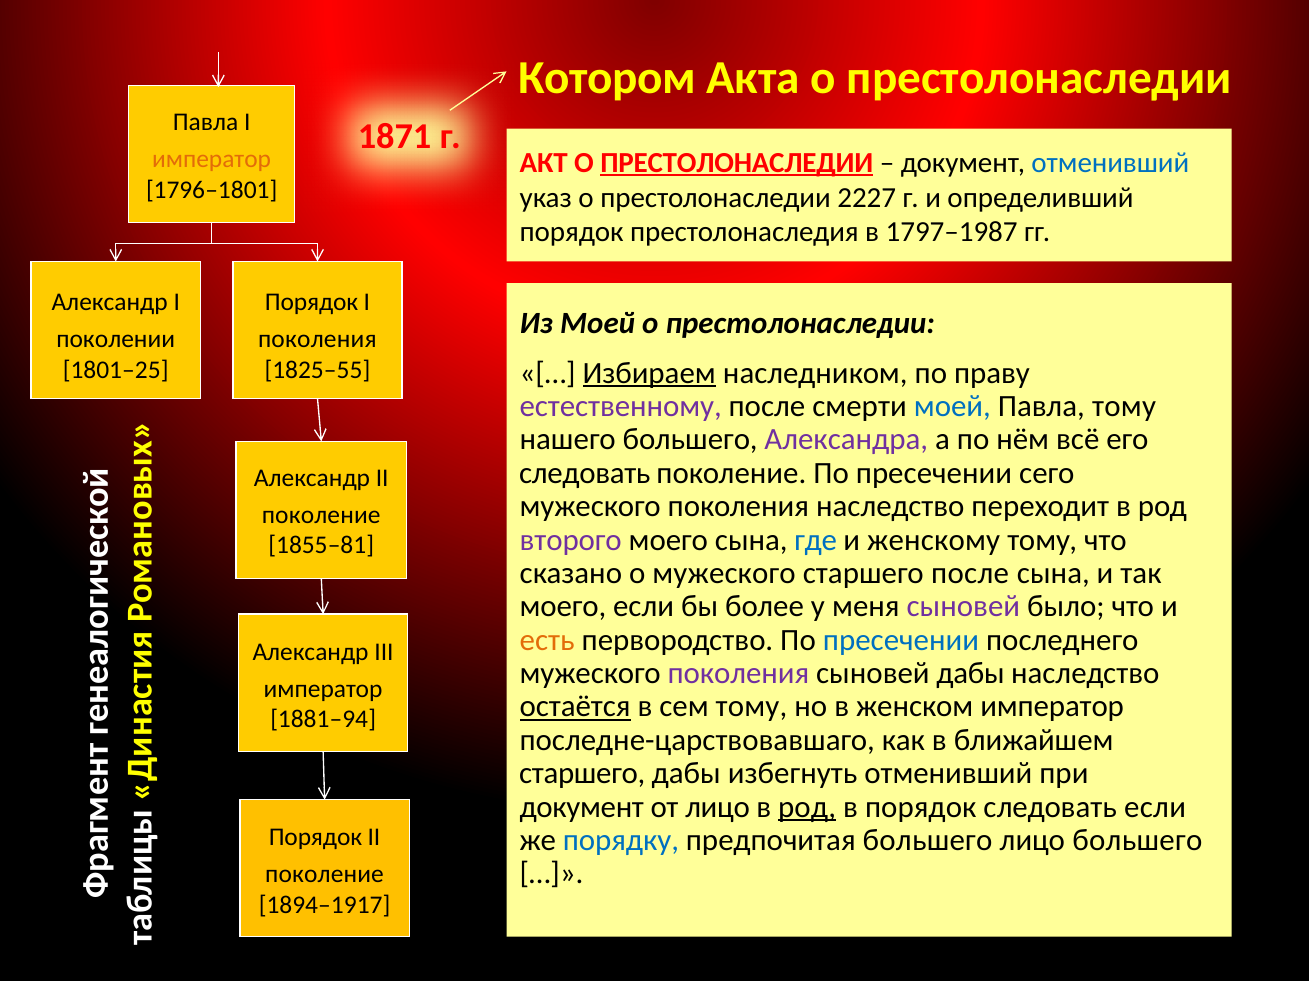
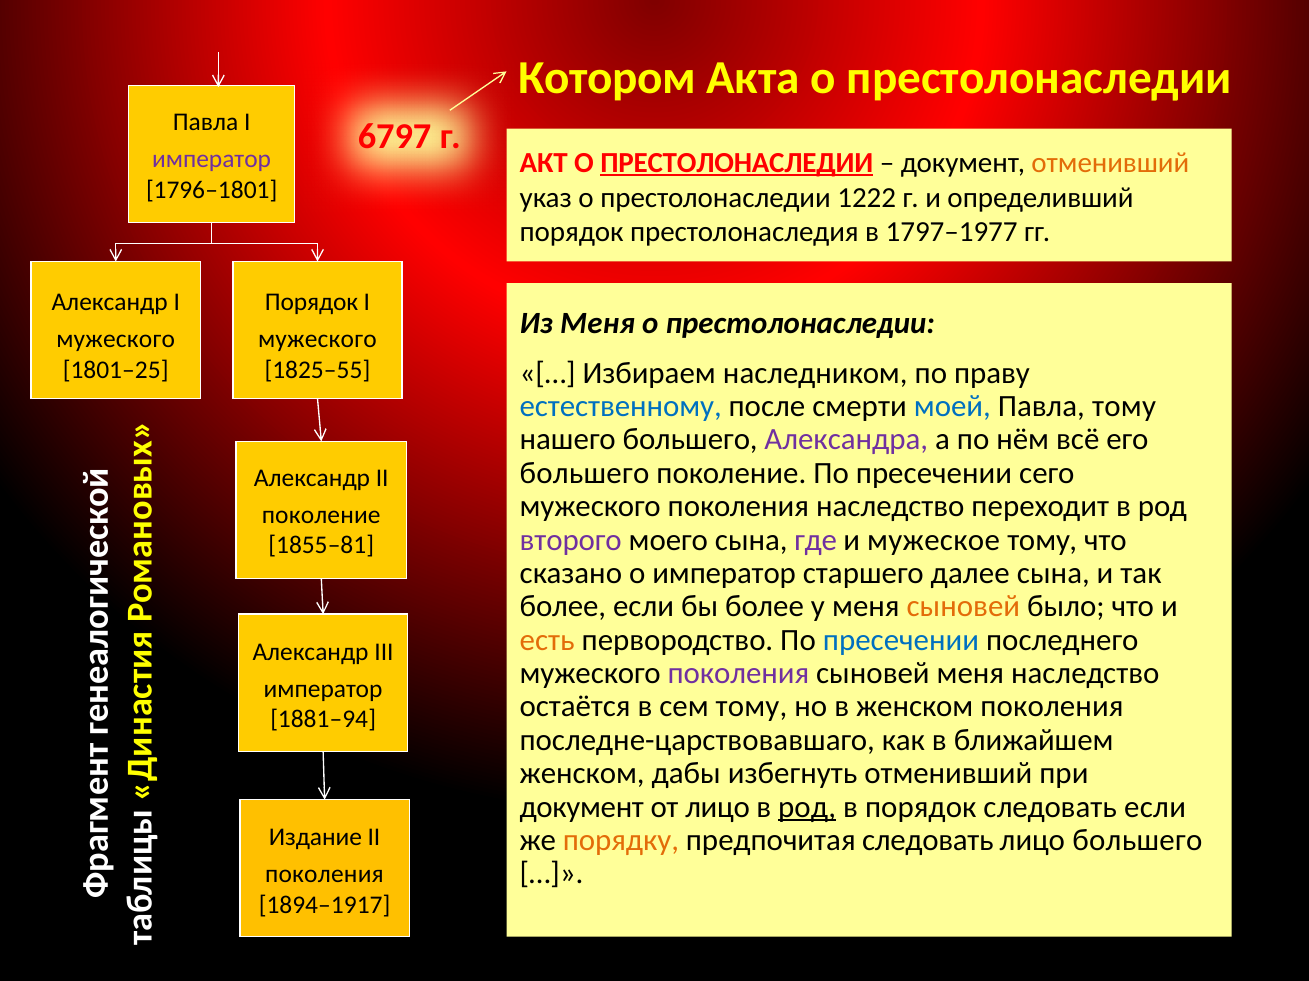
1871: 1871 -> 6797
император at (212, 159) colour: orange -> purple
отменивший at (1110, 163) colour: blue -> orange
2227: 2227 -> 1222
1797–1987: 1797–1987 -> 1797–1977
Из Моей: Моей -> Меня
поколении at (116, 340): поколении -> мужеского
поколения at (317, 340): поколения -> мужеского
Избираем underline: present -> none
естественному colour: purple -> blue
следовать at (585, 474): следовать -> большегo
где colour: blue -> purple
женскому: женскому -> мужеское
о мужеского: мужеского -> император
старшего после: после -> далее
моего at (563, 607): моего -> более
сыновей at (963, 607) colour: purple -> orange
сыновей дабы: дабы -> меня
остаётся underline: present -> none
женском император: император -> поколения
старшего at (582, 774): старшего -> женском
Порядок at (315, 838): Порядок -> Издание
порядку colour: blue -> orange
предпочитая большегo: большегo -> следовать
поколение at (325, 875): поколение -> поколения
